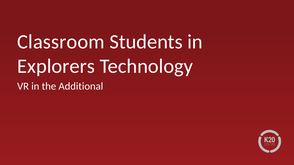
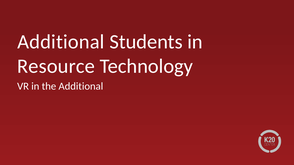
Classroom at (61, 42): Classroom -> Additional
Explorers: Explorers -> Resource
